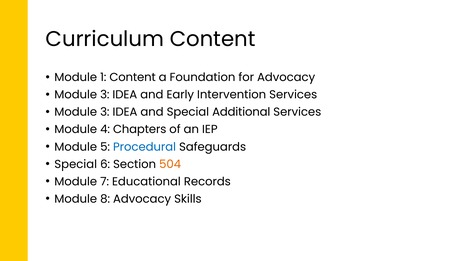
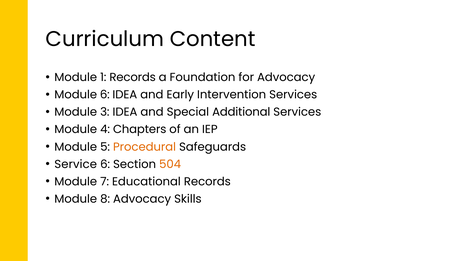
1 Content: Content -> Records
3 at (105, 95): 3 -> 6
Procedural colour: blue -> orange
Special at (76, 164): Special -> Service
